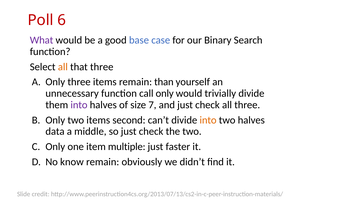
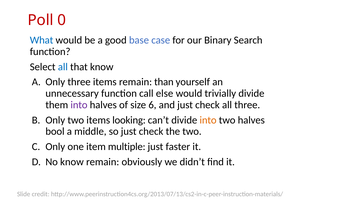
6: 6 -> 0
What colour: purple -> blue
all at (63, 67) colour: orange -> blue
that three: three -> know
call only: only -> else
7: 7 -> 6
second: second -> looking
data: data -> bool
